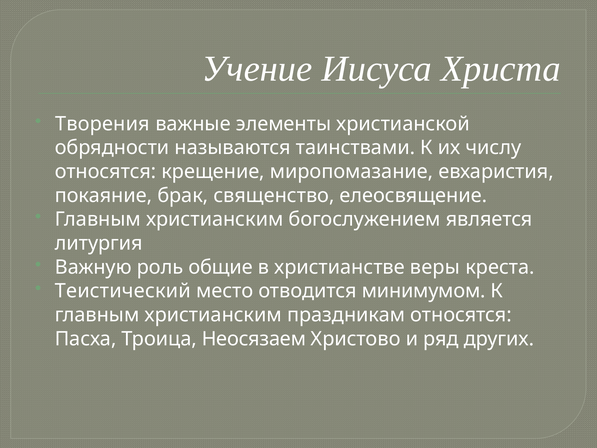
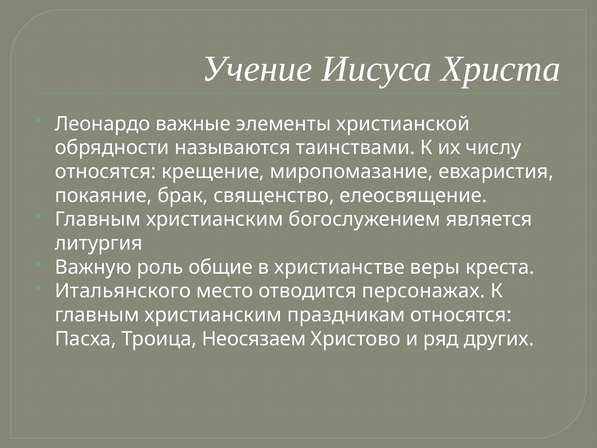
Творения: Творения -> Леонардо
Теистический: Теистический -> Итальянского
минимумом: минимумом -> персонажах
